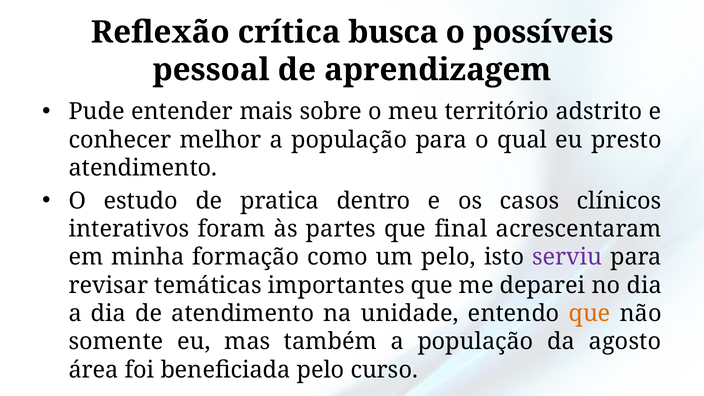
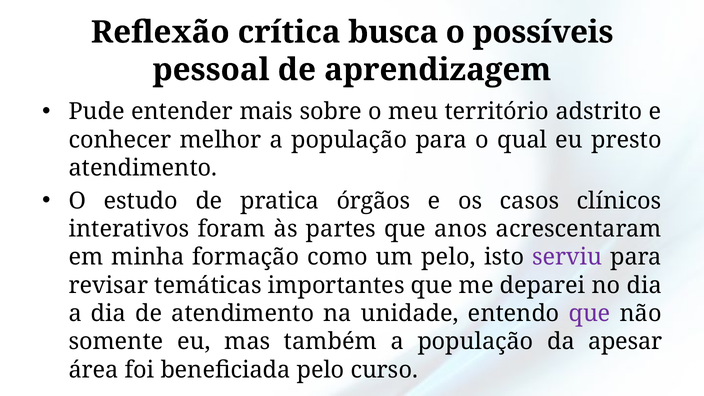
dentro: dentro -> órgãos
final: final -> anos
que at (590, 313) colour: orange -> purple
agosto: agosto -> apesar
